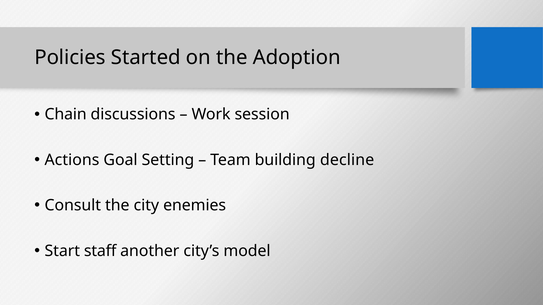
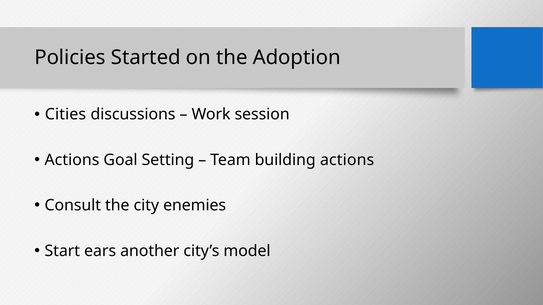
Chain: Chain -> Cities
building decline: decline -> actions
staff: staff -> ears
